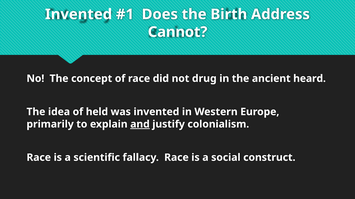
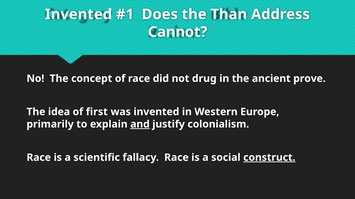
Birth: Birth -> Than
heard: heard -> prove
held: held -> first
construct underline: none -> present
